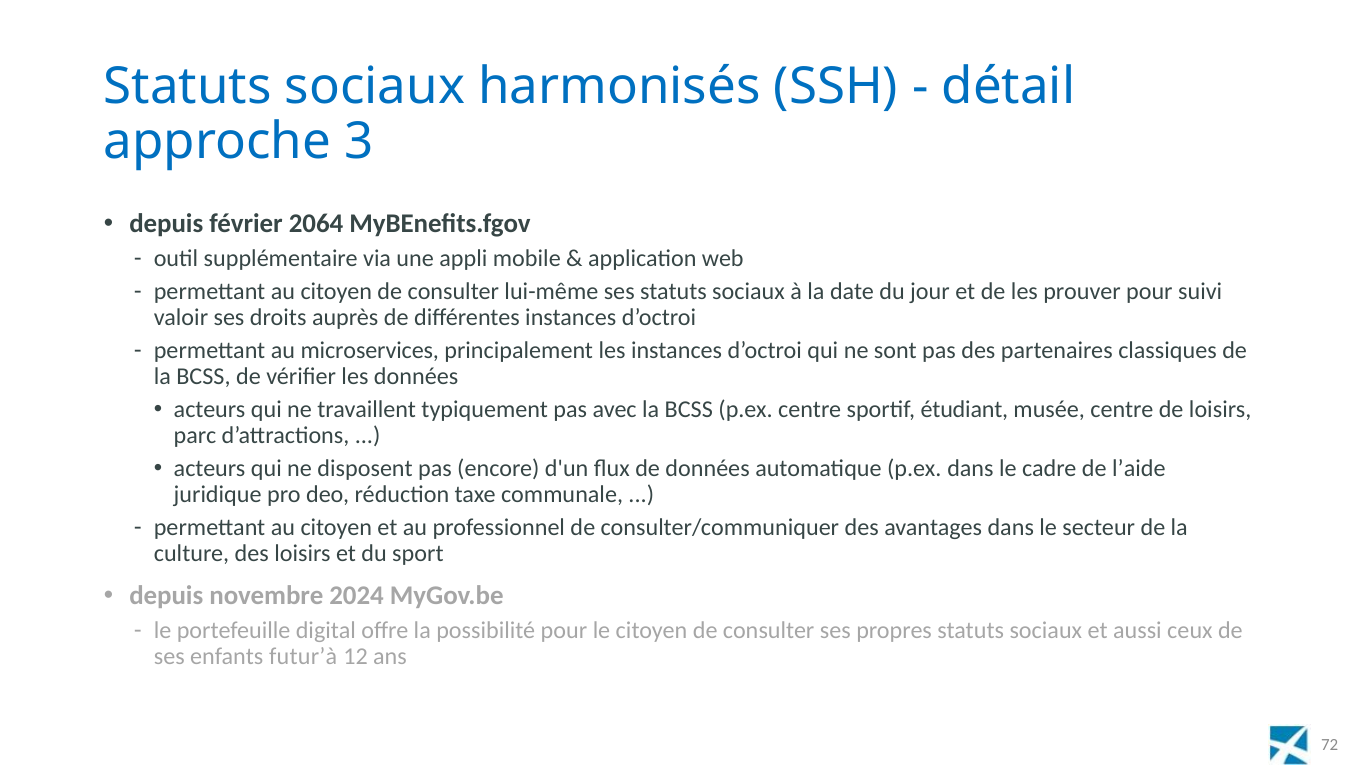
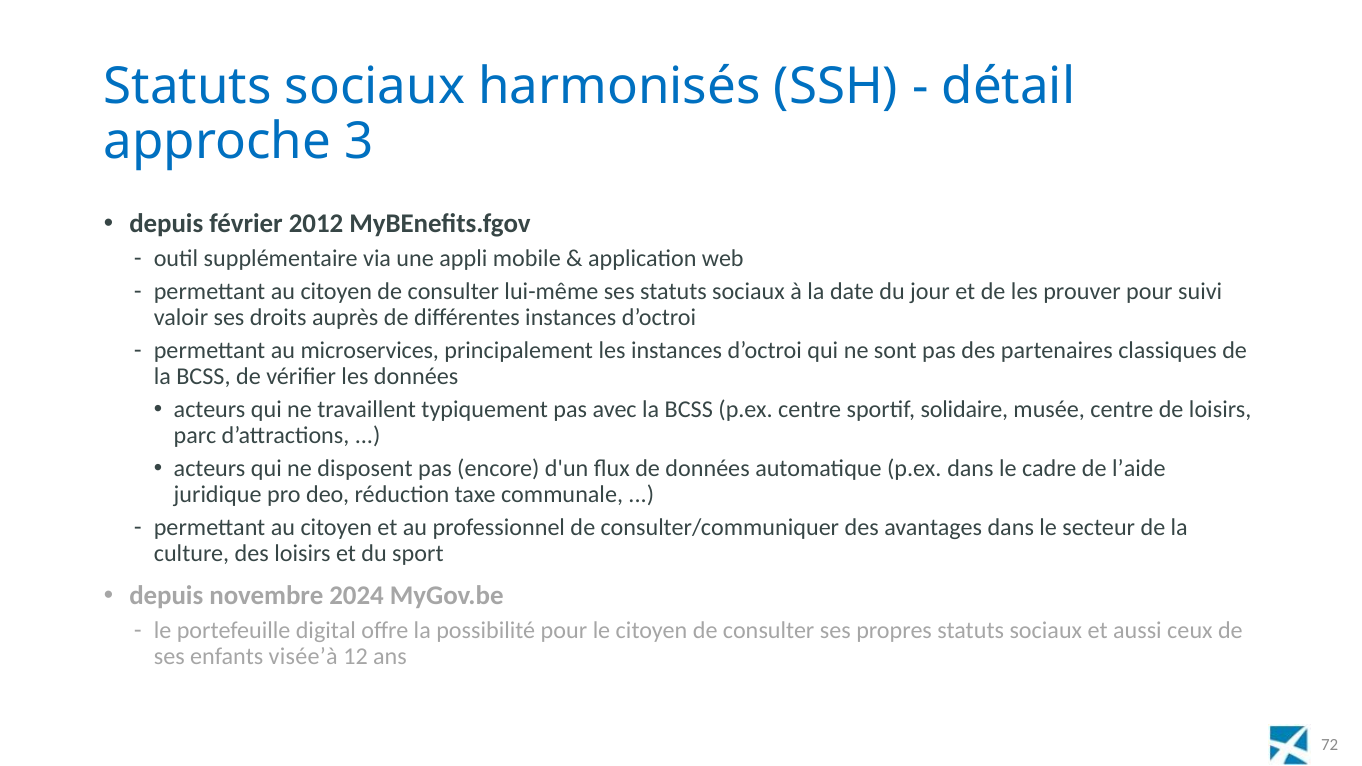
2064: 2064 -> 2012
étudiant: étudiant -> solidaire
futur’à: futur’à -> visée’à
